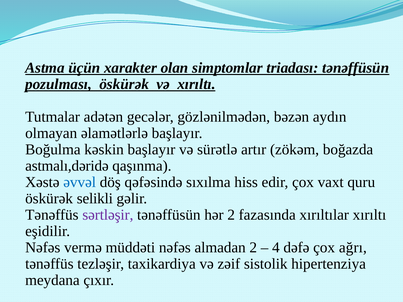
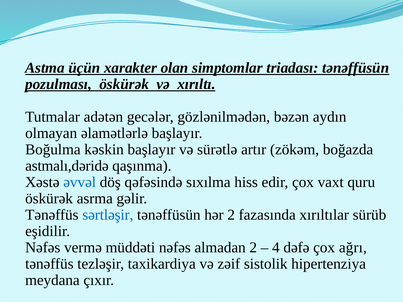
selikli: selikli -> asrma
sərtləşir colour: purple -> blue
xırıltılar xırıltı: xırıltı -> sürüb
